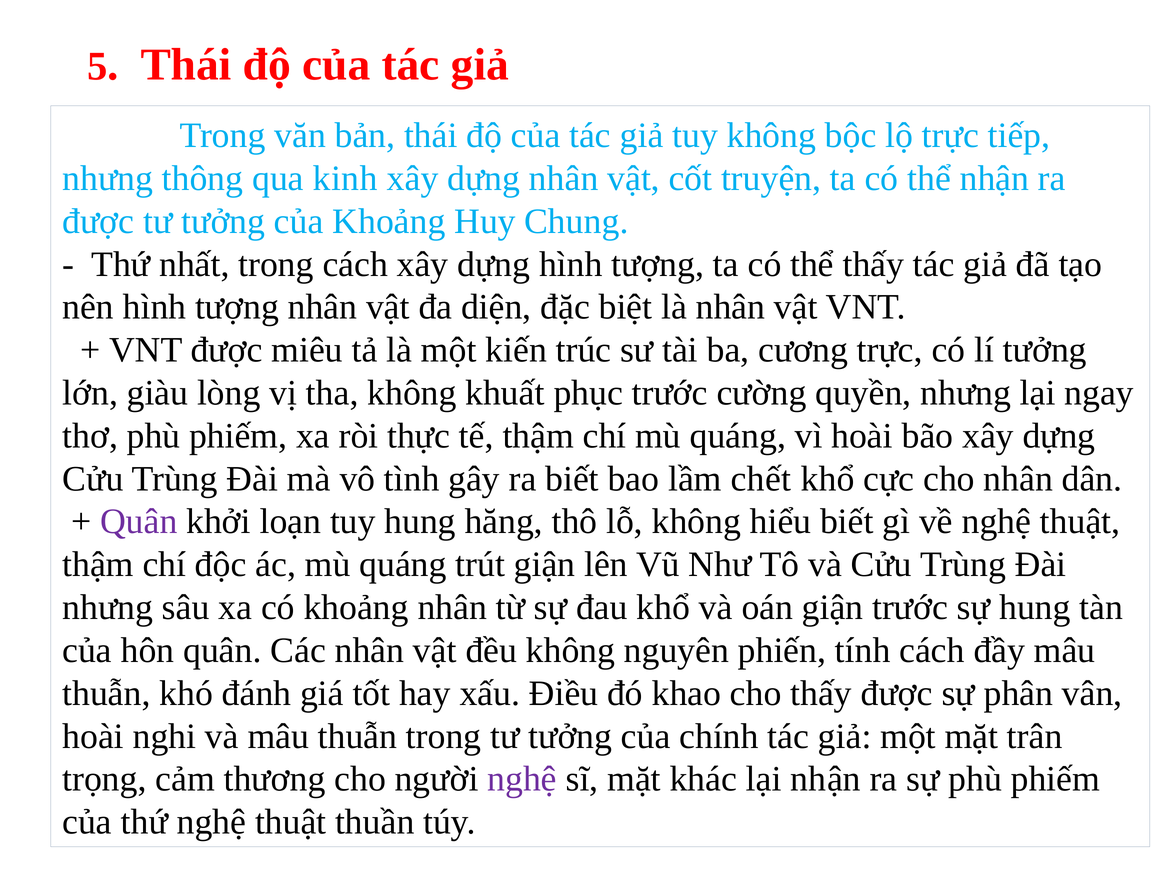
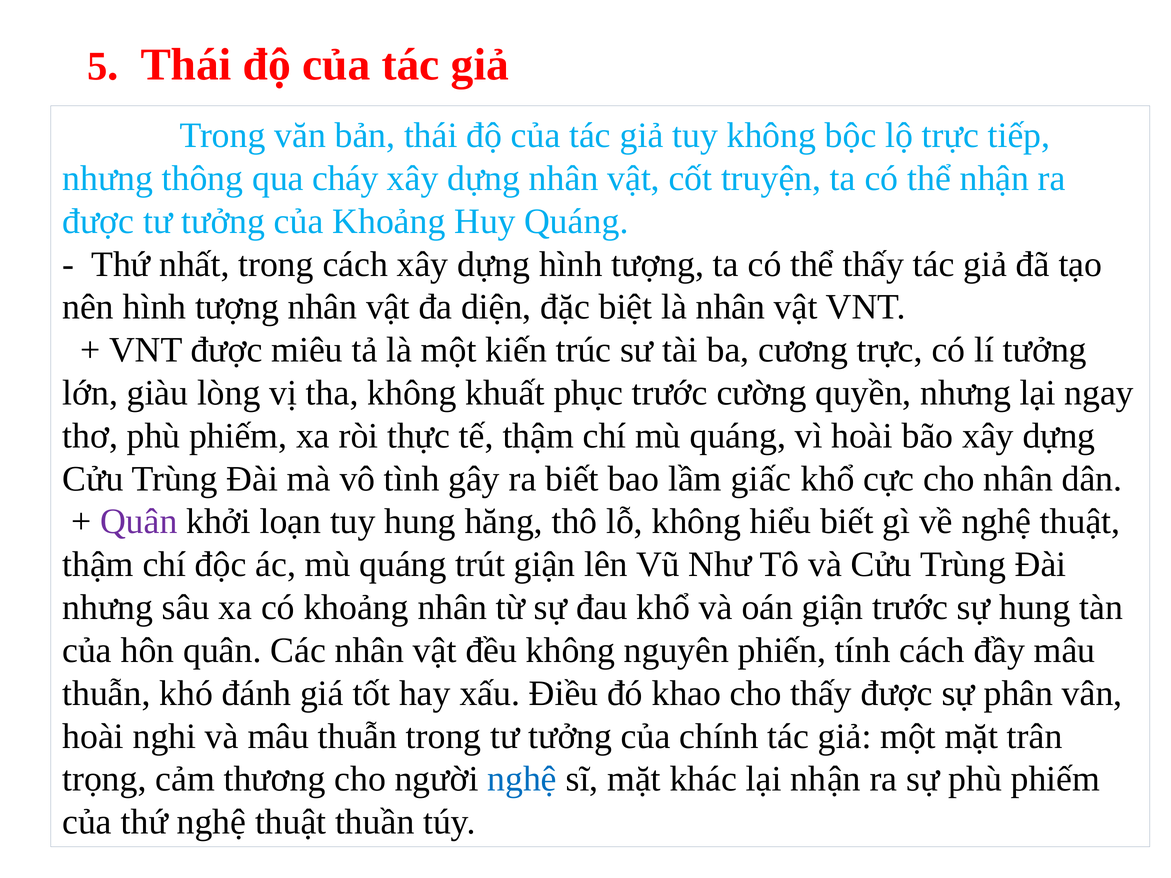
kinh: kinh -> cháy
Huy Chung: Chung -> Quáng
chết: chết -> giấc
nghệ at (522, 779) colour: purple -> blue
